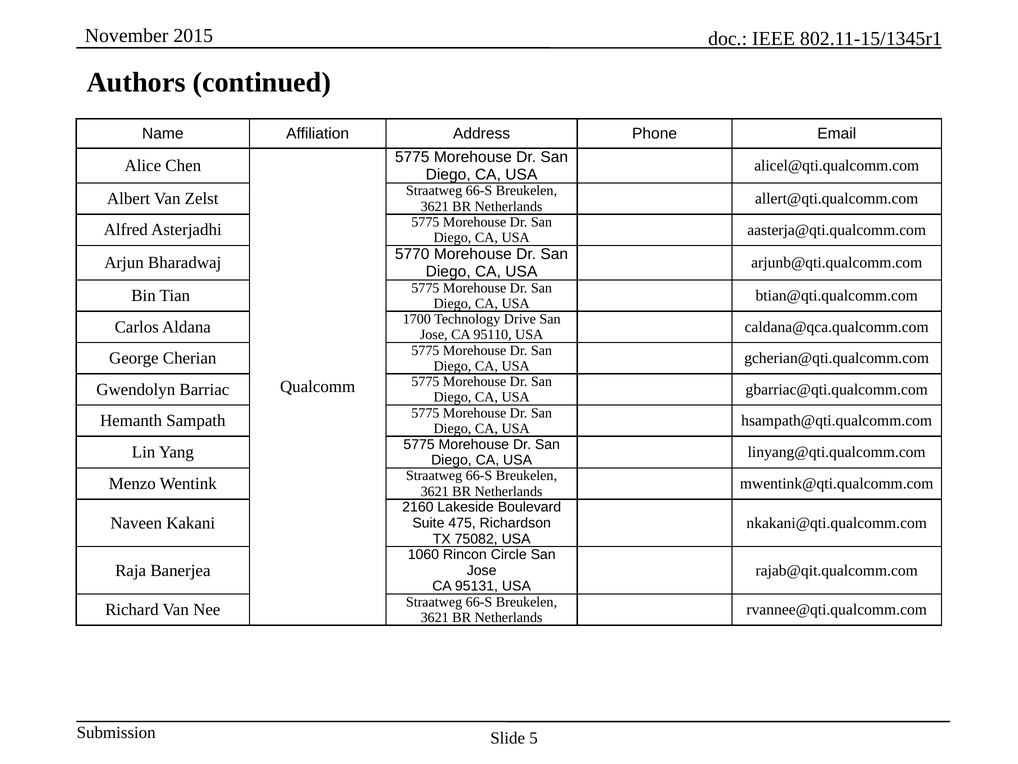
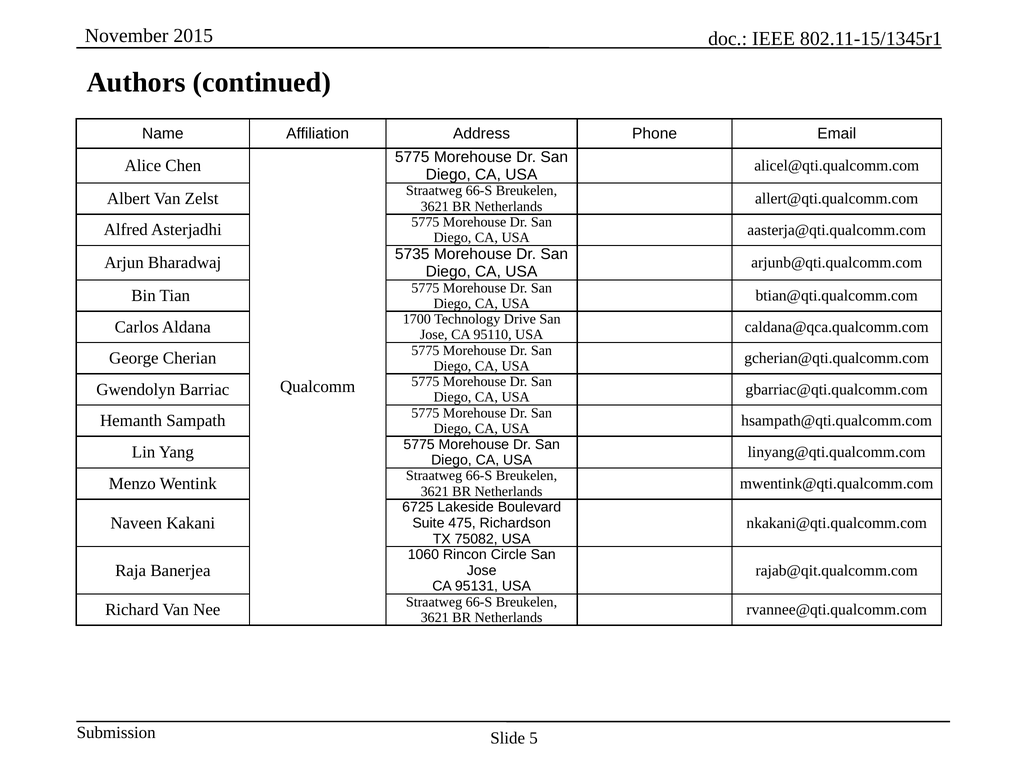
5770: 5770 -> 5735
2160: 2160 -> 6725
